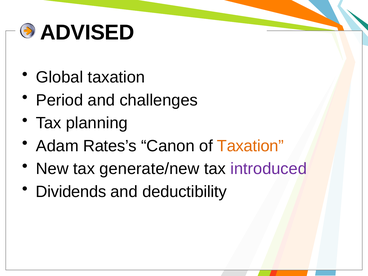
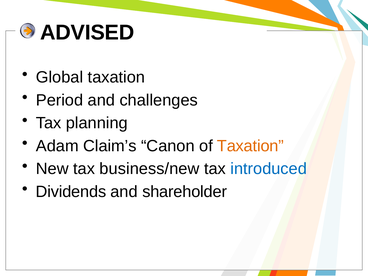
Rates’s: Rates’s -> Claim’s
generate/new: generate/new -> business/new
introduced colour: purple -> blue
deductibility: deductibility -> shareholder
